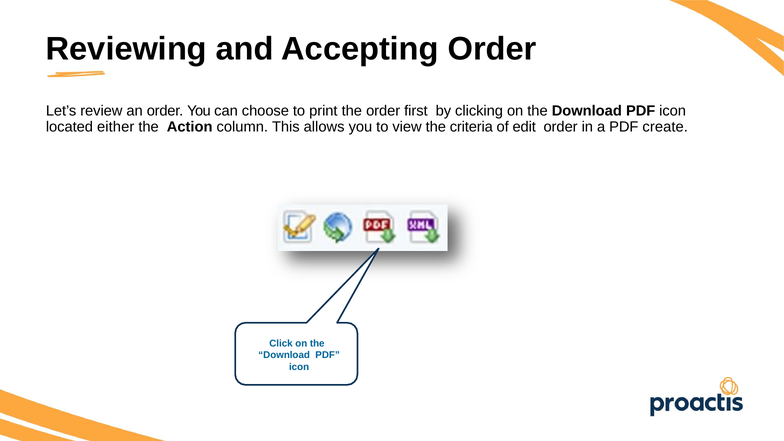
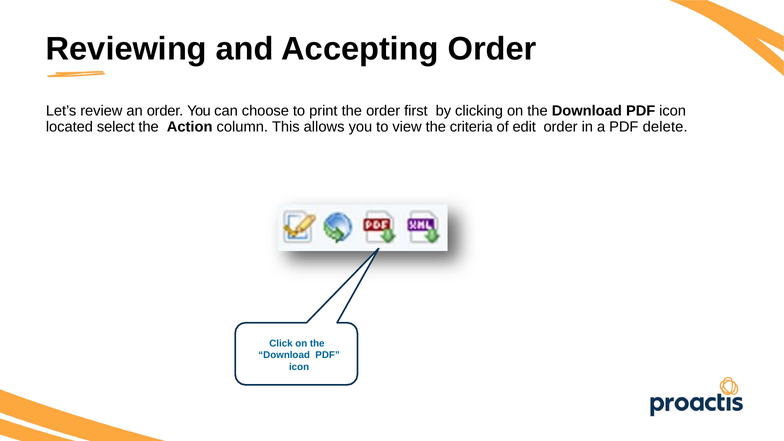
either: either -> select
create: create -> delete
